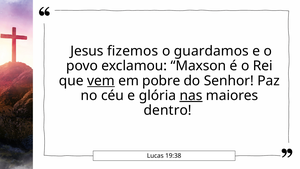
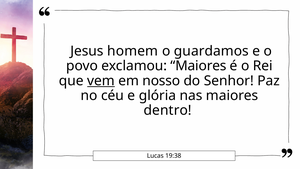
fizemos: fizemos -> homem
exclamou Maxson: Maxson -> Maiores
pobre: pobre -> nosso
nas underline: present -> none
